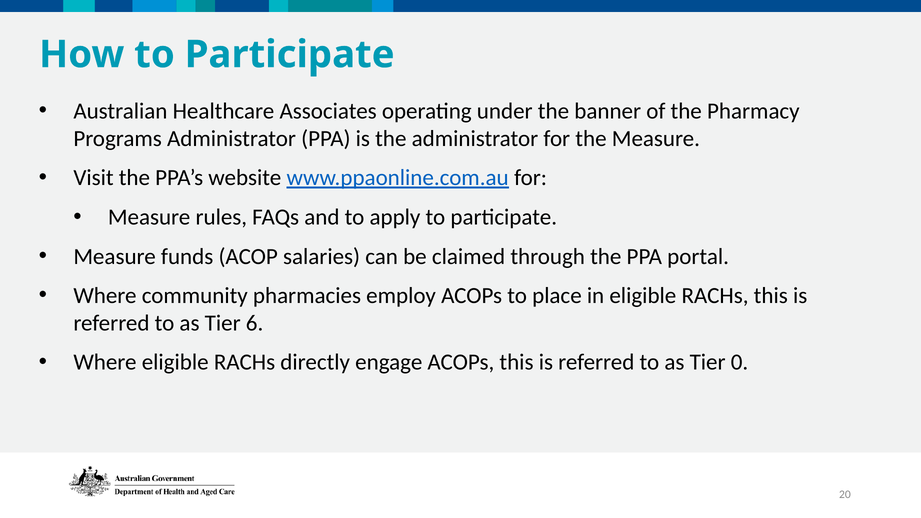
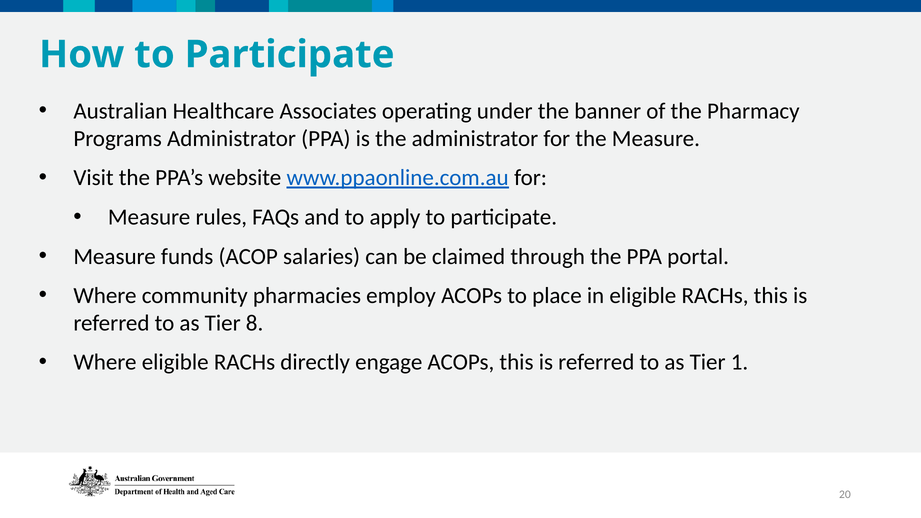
6: 6 -> 8
0: 0 -> 1
